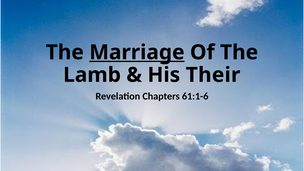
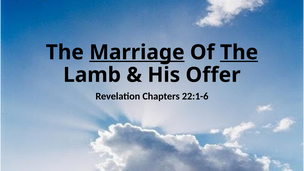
The at (239, 52) underline: none -> present
Their: Their -> Offer
61:1-6: 61:1-6 -> 22:1-6
